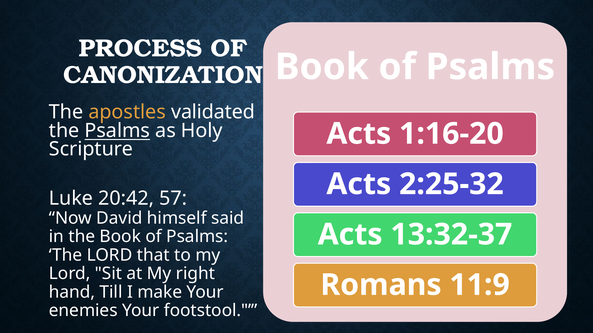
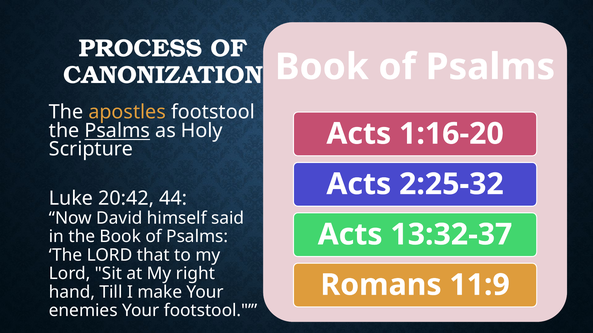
apostles validated: validated -> footstool
57: 57 -> 44
